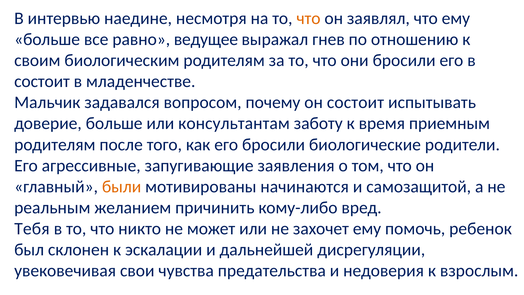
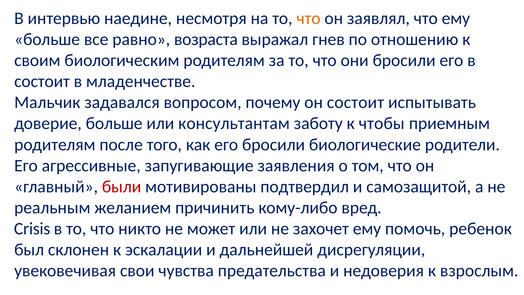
ведущее: ведущее -> возраста
время: время -> чтобы
были colour: orange -> red
начинаются: начинаются -> подтвердил
Тебя: Тебя -> Crisis
